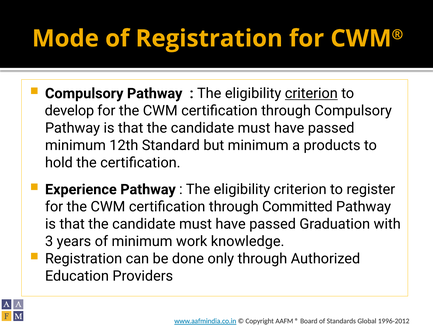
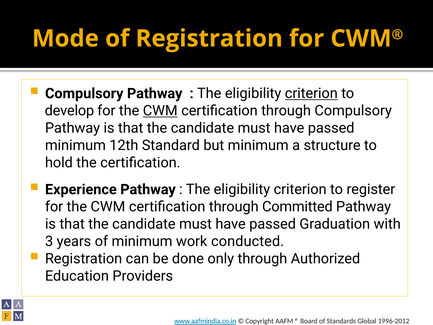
CWM at (160, 111) underline: none -> present
products: products -> structure
knowledge: knowledge -> conducted
